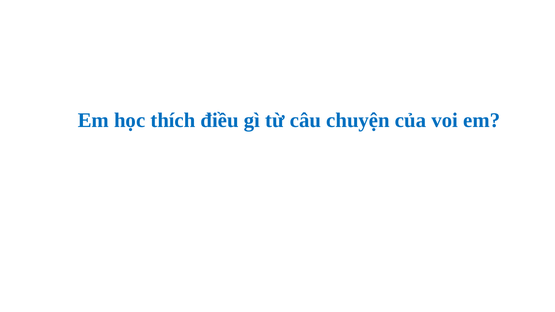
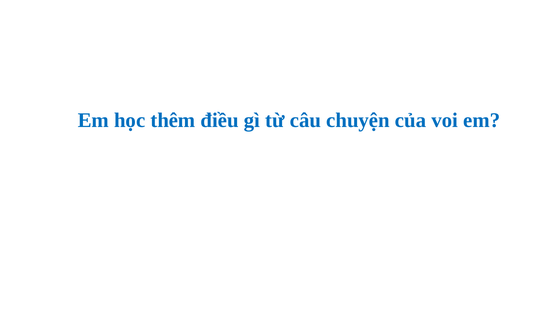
thích: thích -> thêm
